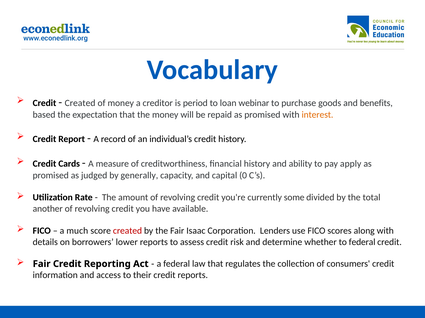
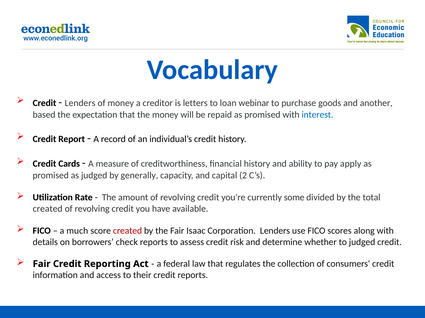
Created at (80, 103): Created -> Lenders
period: period -> letters
benefits: benefits -> another
interest colour: orange -> blue
0: 0 -> 2
another at (48, 209): another -> created
lower: lower -> check
to federal: federal -> judged
